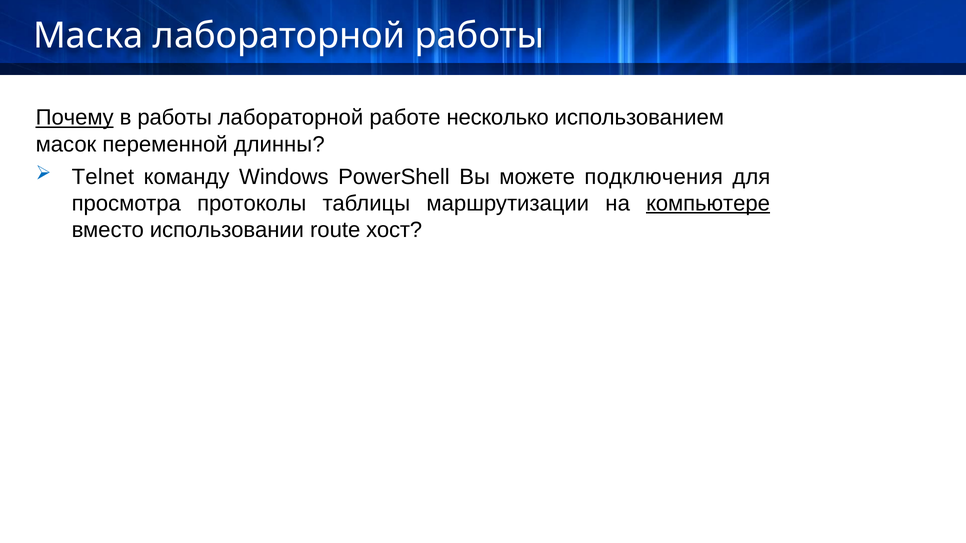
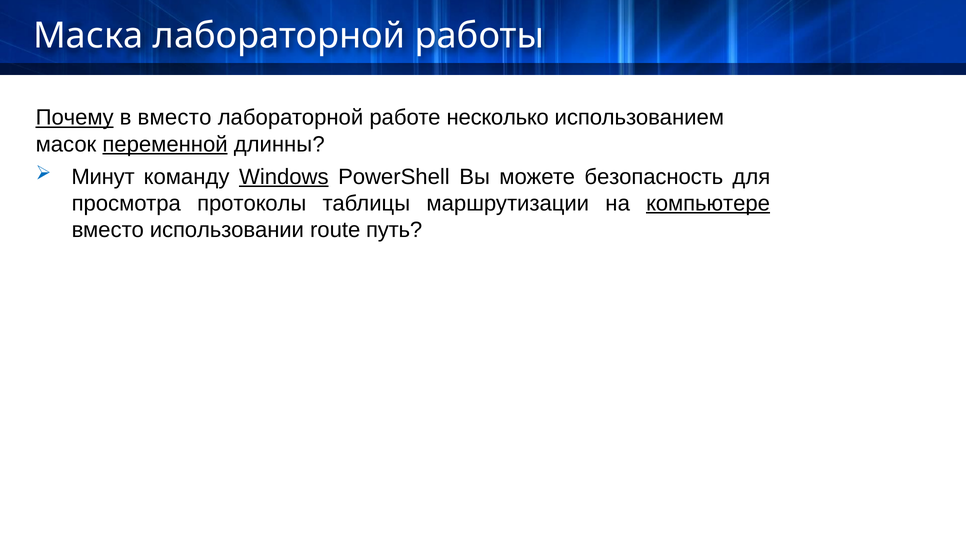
в работы: работы -> вместо
переменной underline: none -> present
Telnet: Telnet -> Минут
Windows underline: none -> present
подключения: подключения -> безопасность
хост: хост -> путь
